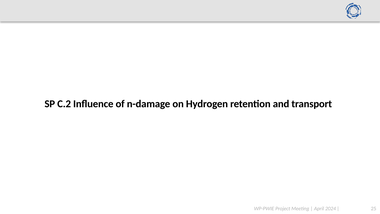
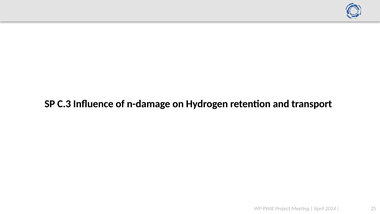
C.2: C.2 -> C.3
